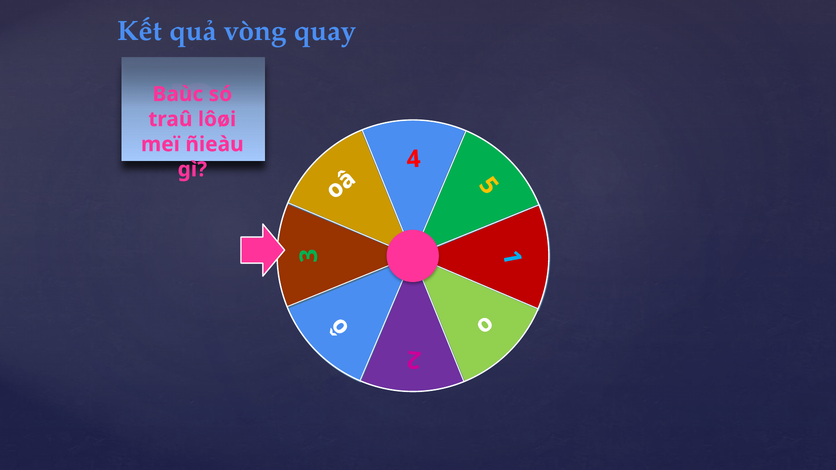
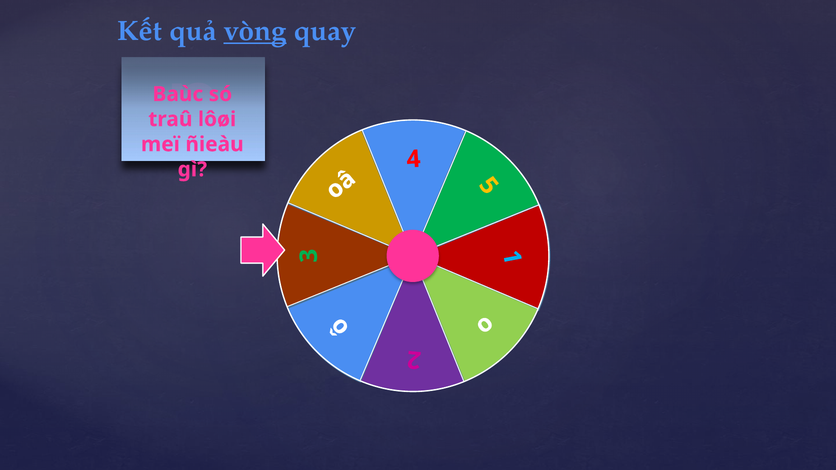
vòng underline: none -> present
